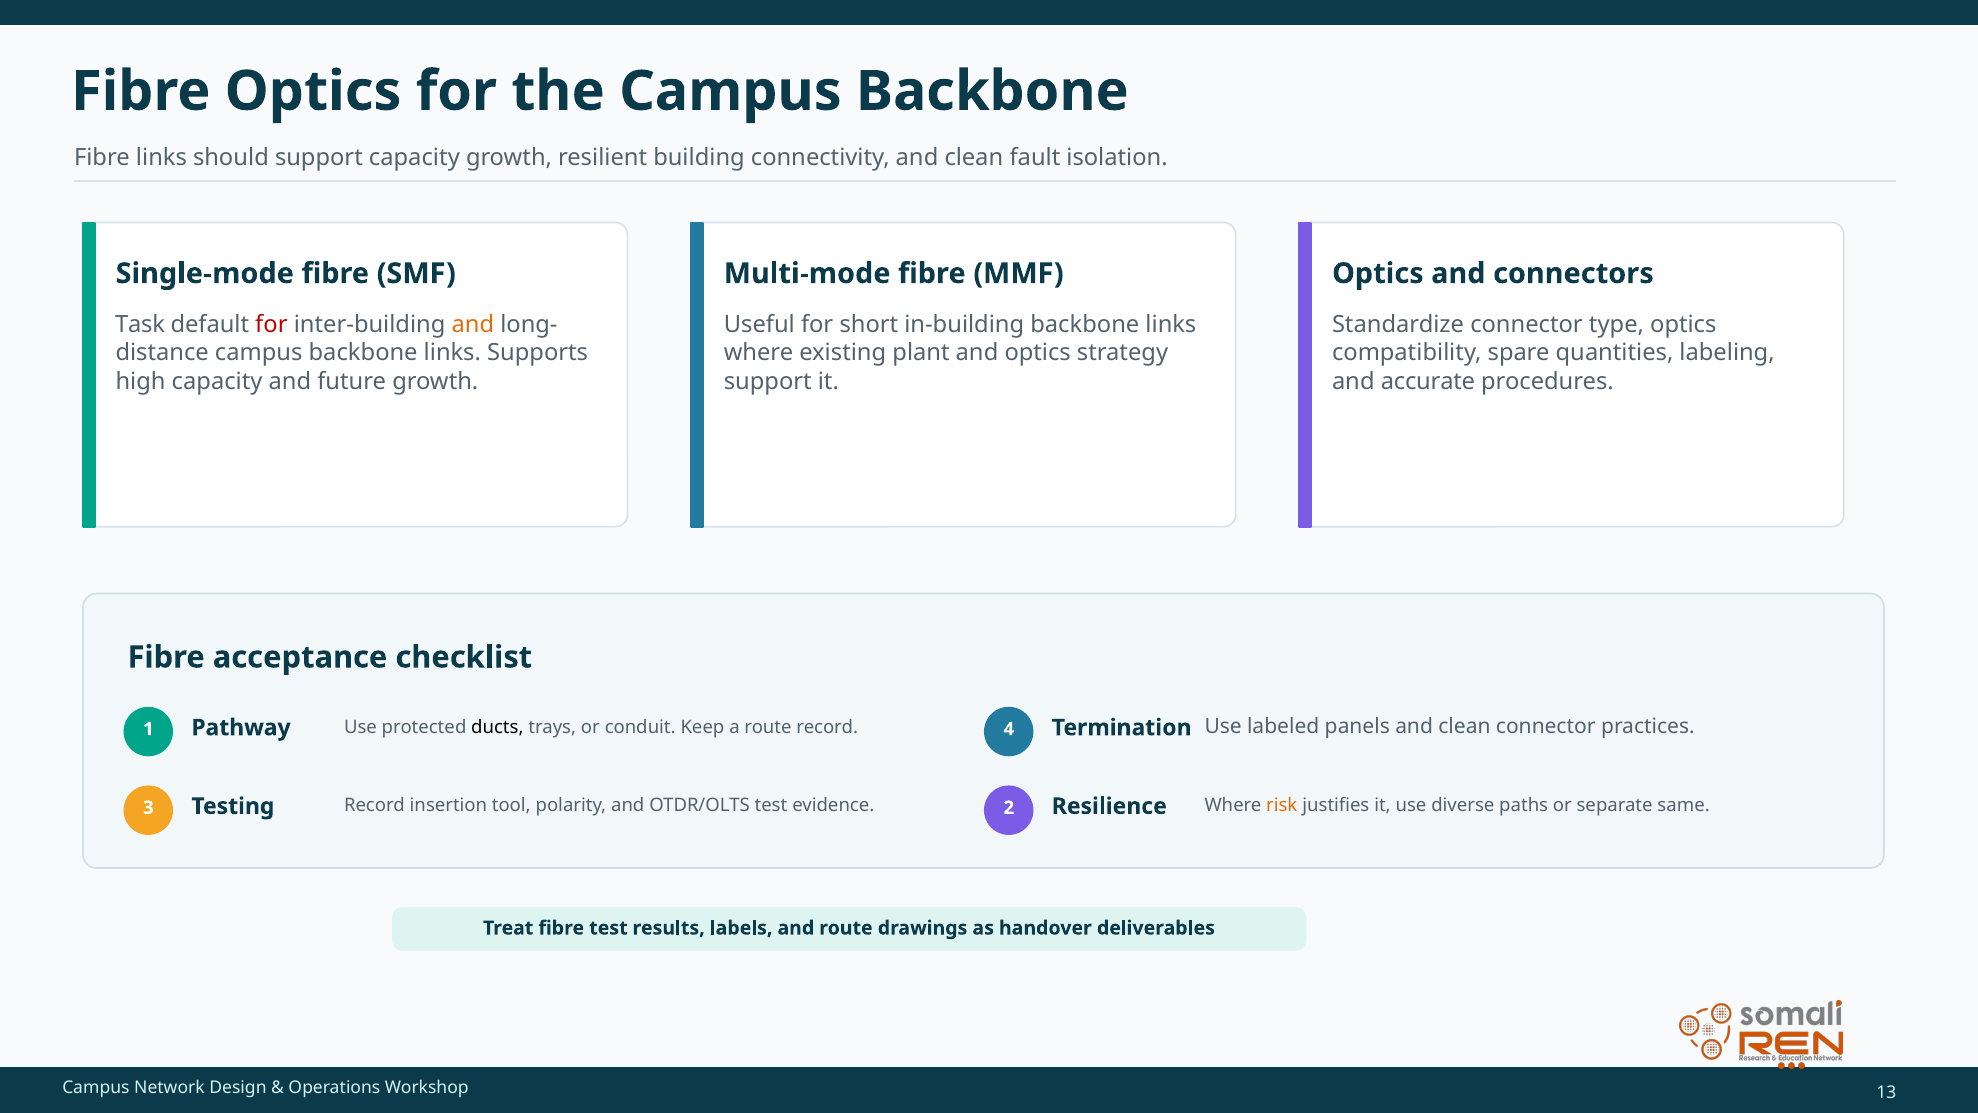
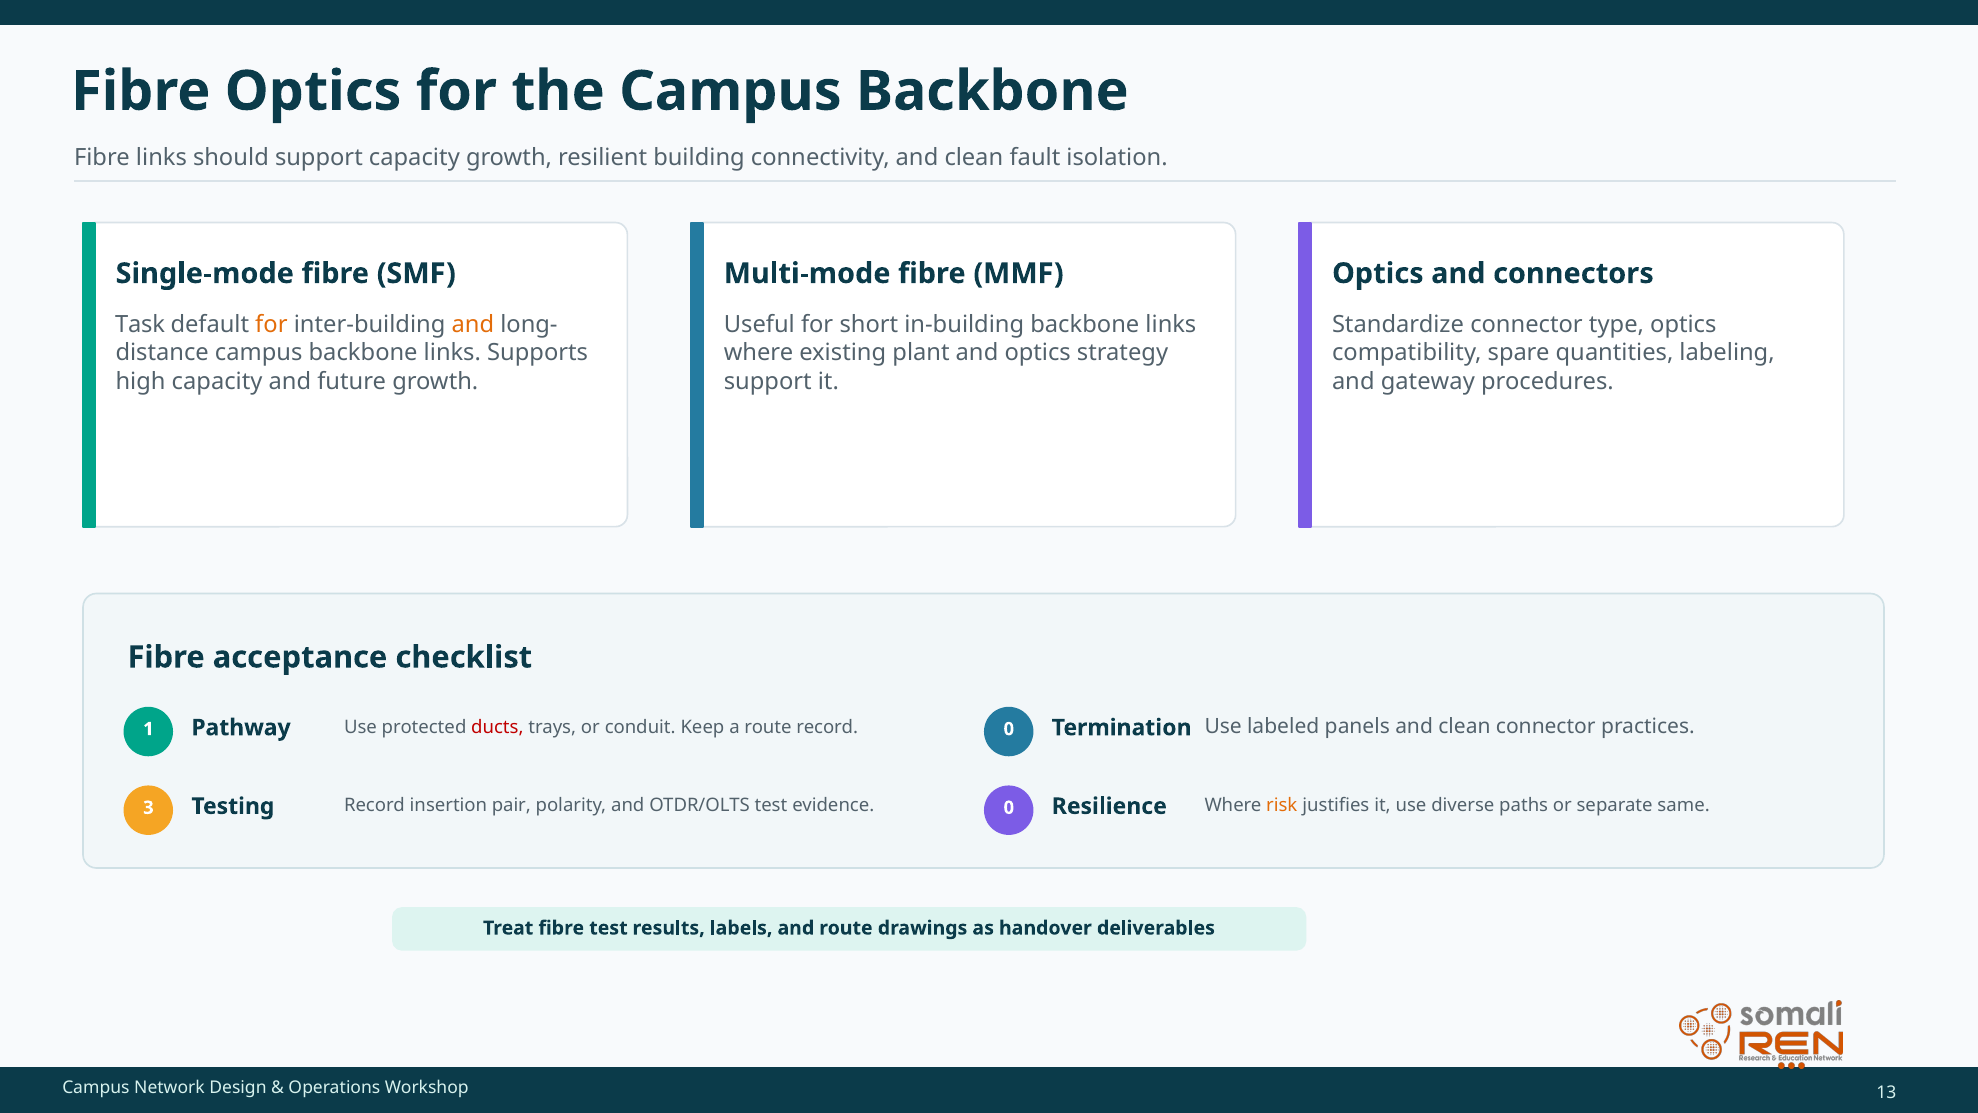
for at (271, 324) colour: red -> orange
accurate: accurate -> gateway
ducts colour: black -> red
record 4: 4 -> 0
tool: tool -> pair
evidence 2: 2 -> 0
